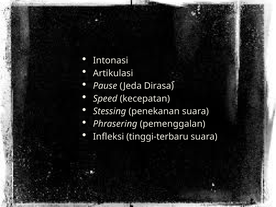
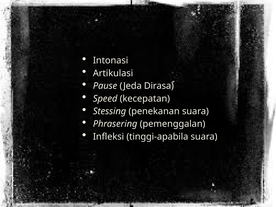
tinggi-terbaru: tinggi-terbaru -> tinggi-apabila
